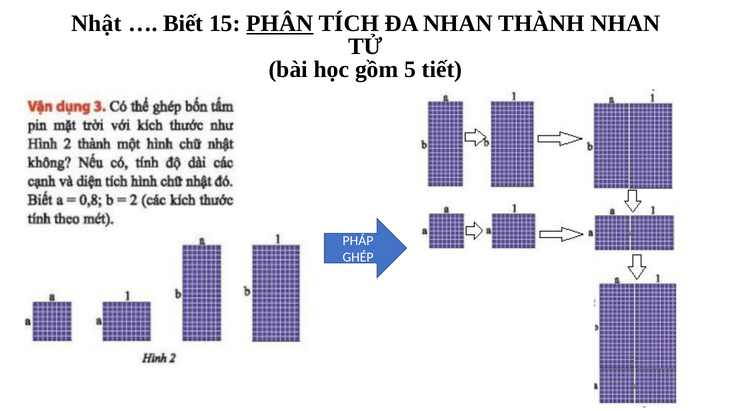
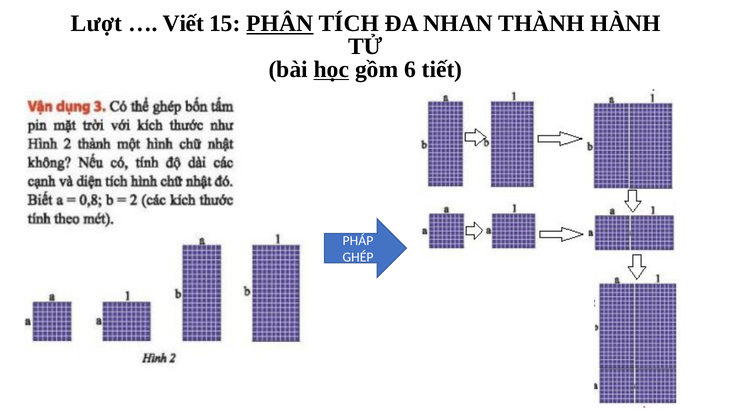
Nhật: Nhật -> Lượt
Biết: Biết -> Viết
THÀNH NHAN: NHAN -> HÀNH
học underline: none -> present
5: 5 -> 6
